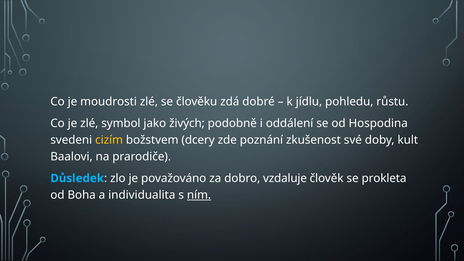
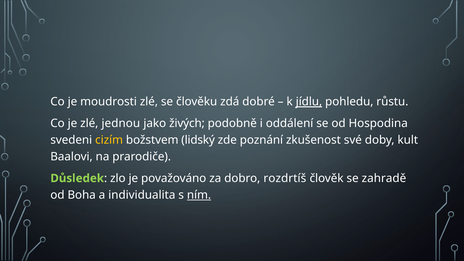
jídlu underline: none -> present
symbol: symbol -> jednou
dcery: dcery -> lidský
Důsledek colour: light blue -> light green
vzdaluje: vzdaluje -> rozdrtíš
prokleta: prokleta -> zahradě
